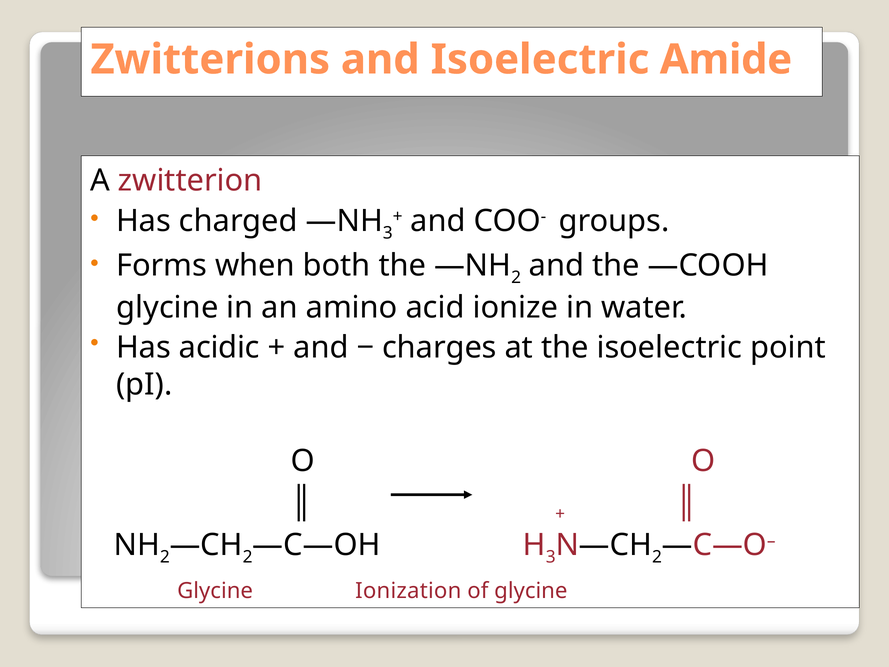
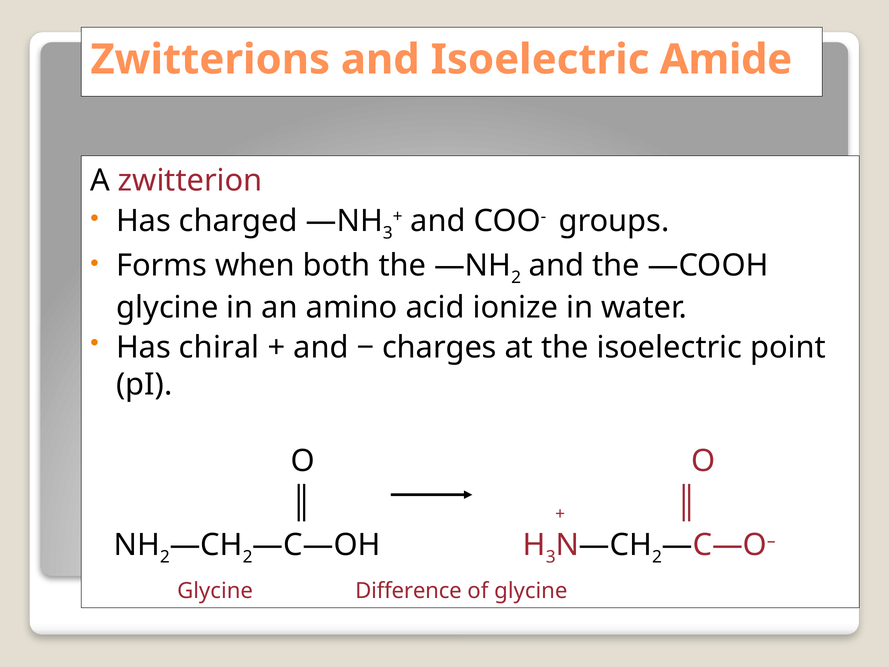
acidic: acidic -> chiral
Ionization: Ionization -> Difference
